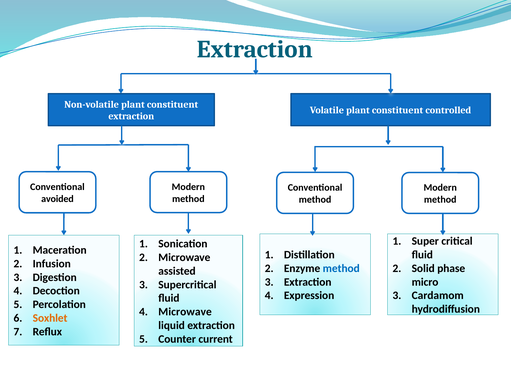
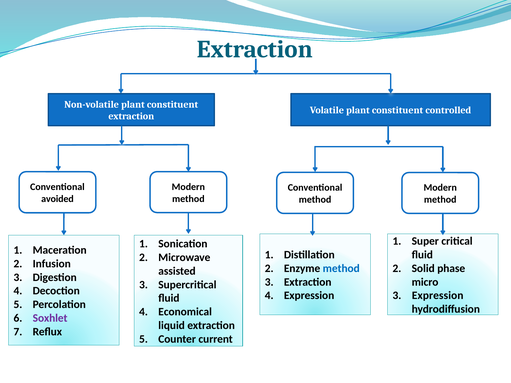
Cardamom at (438, 296): Cardamom -> Expression
Microwave at (185, 312): Microwave -> Economical
Soxhlet colour: orange -> purple
